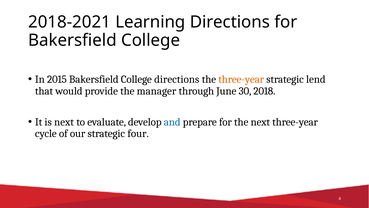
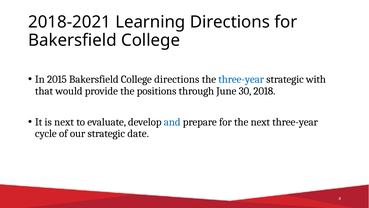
three-year at (241, 79) colour: orange -> blue
lend: lend -> with
manager: manager -> positions
four: four -> date
